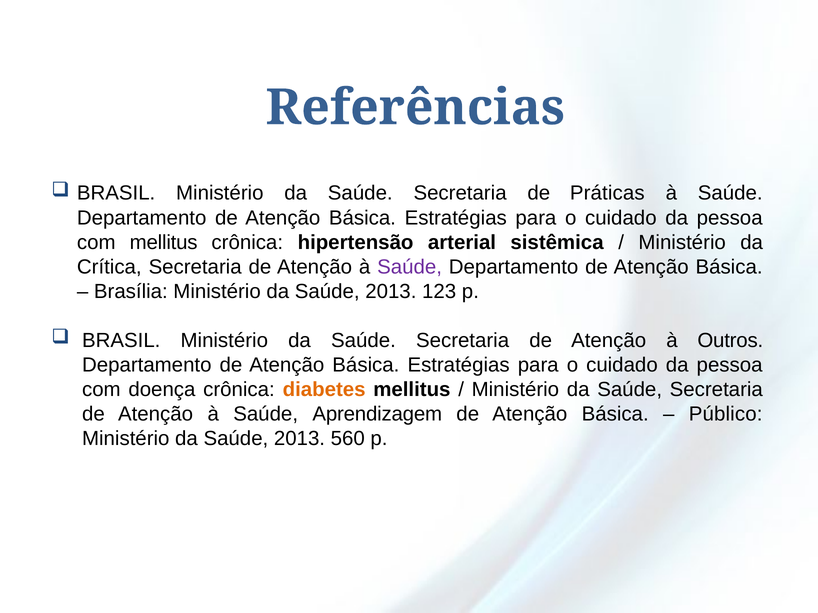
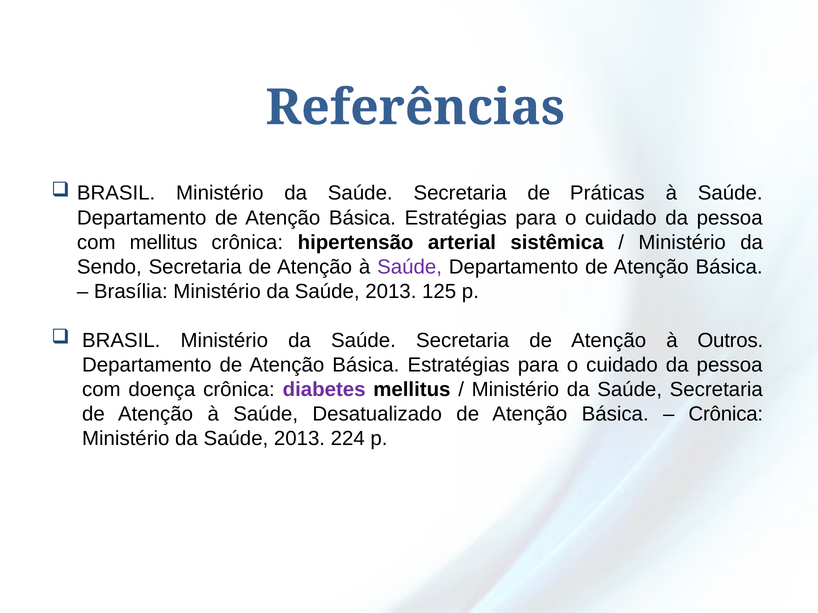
Crítica: Crítica -> Sendo
123: 123 -> 125
diabetes colour: orange -> purple
Aprendizagem: Aprendizagem -> Desatualizado
Público at (726, 414): Público -> Crônica
560: 560 -> 224
